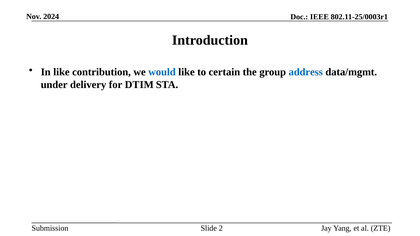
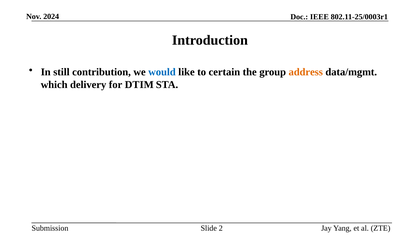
In like: like -> still
address colour: blue -> orange
under: under -> which
